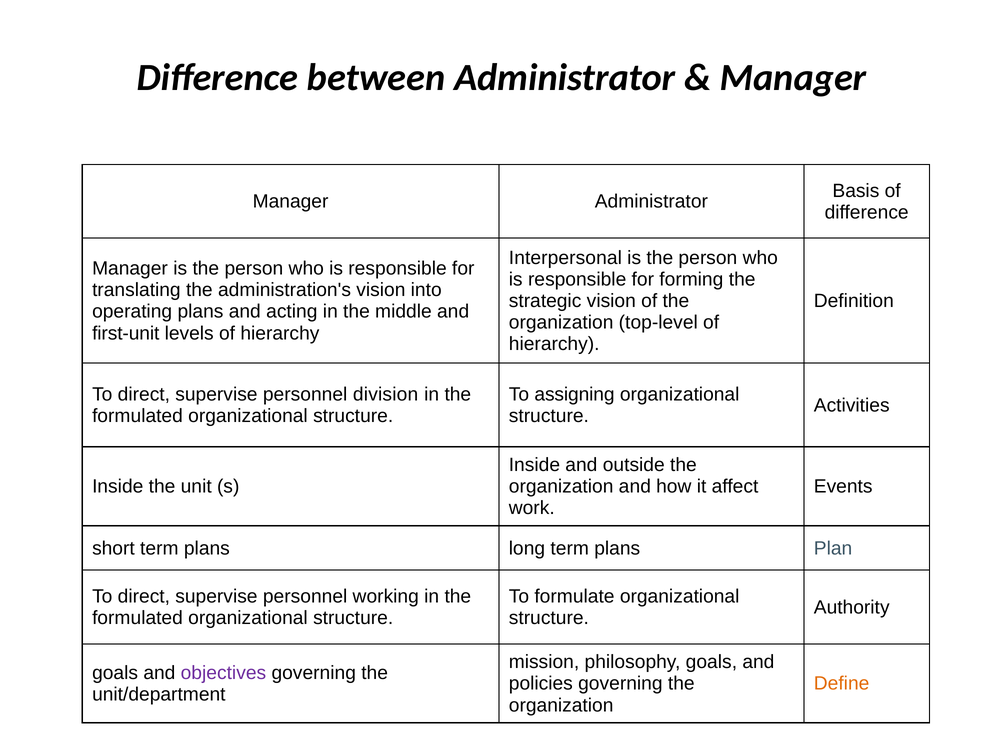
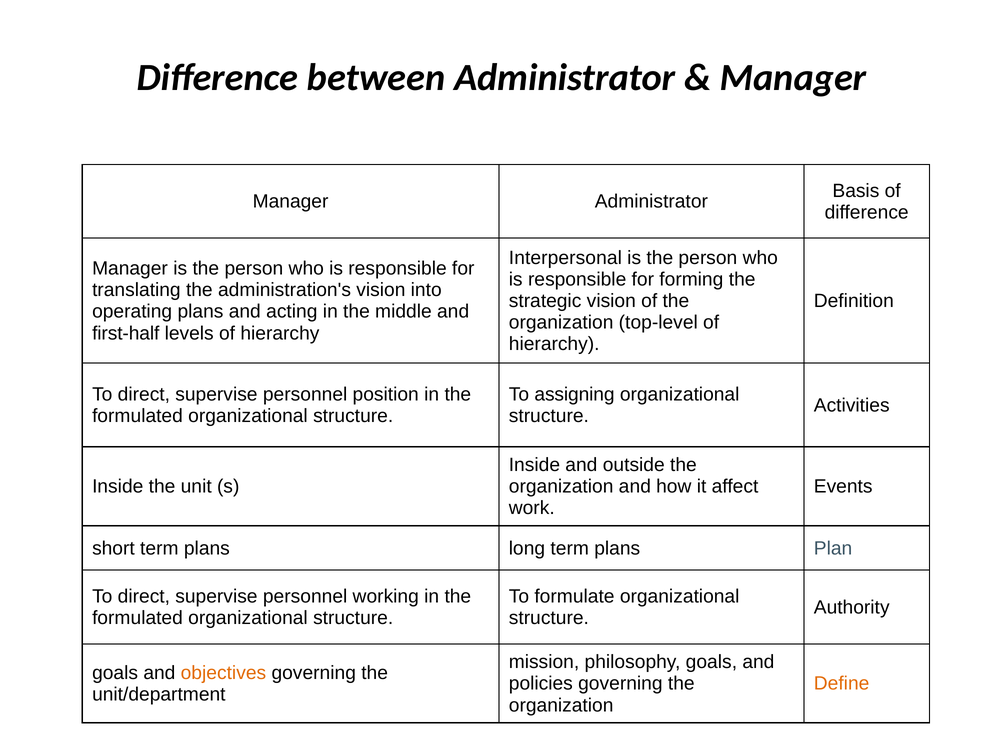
first-unit: first-unit -> first-half
division: division -> position
objectives colour: purple -> orange
